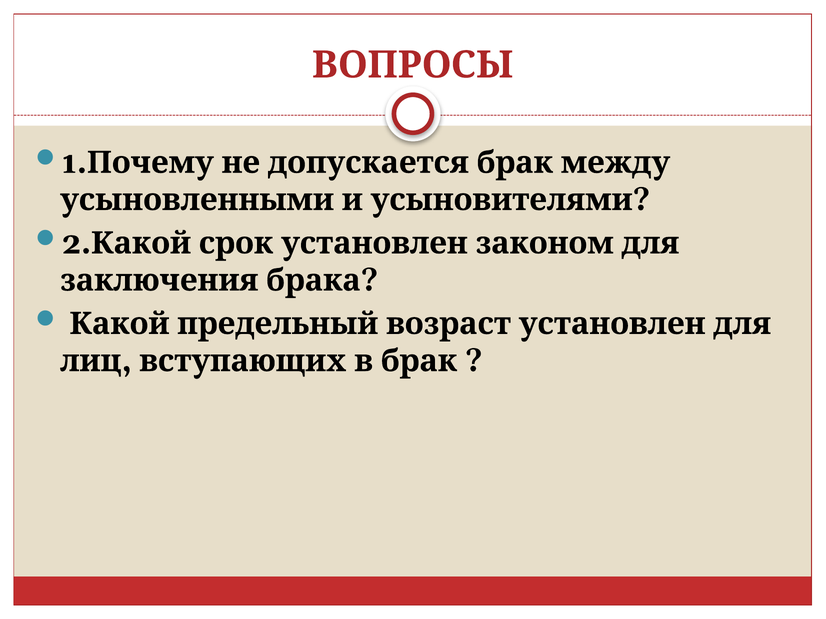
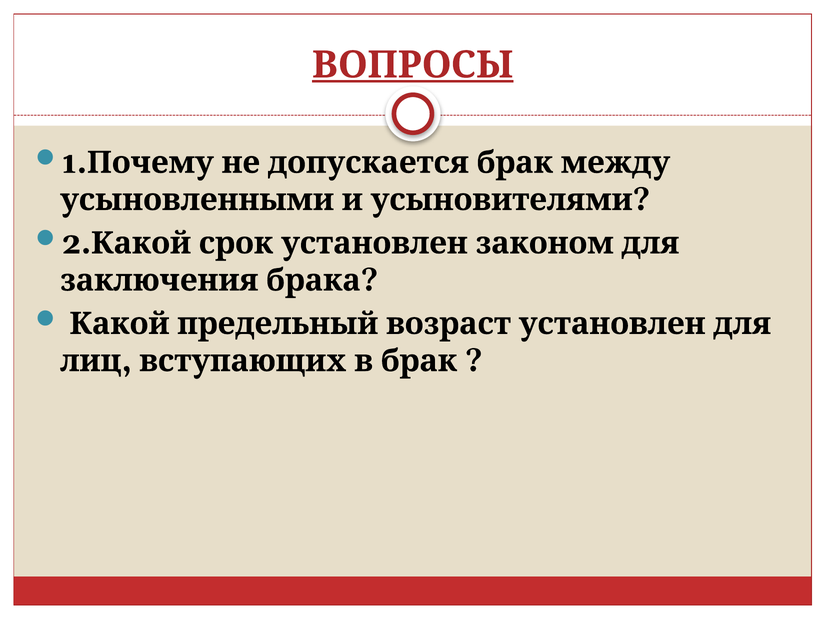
ВОПРОСЫ underline: none -> present
